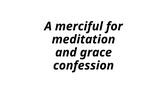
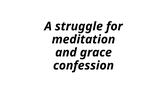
merciful: merciful -> struggle
